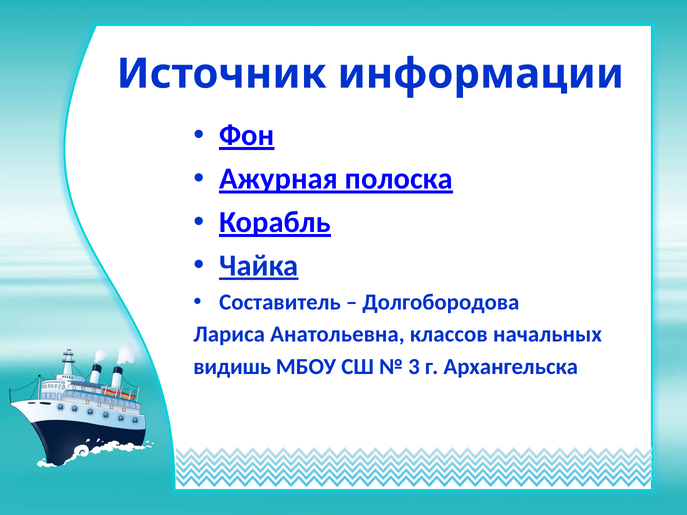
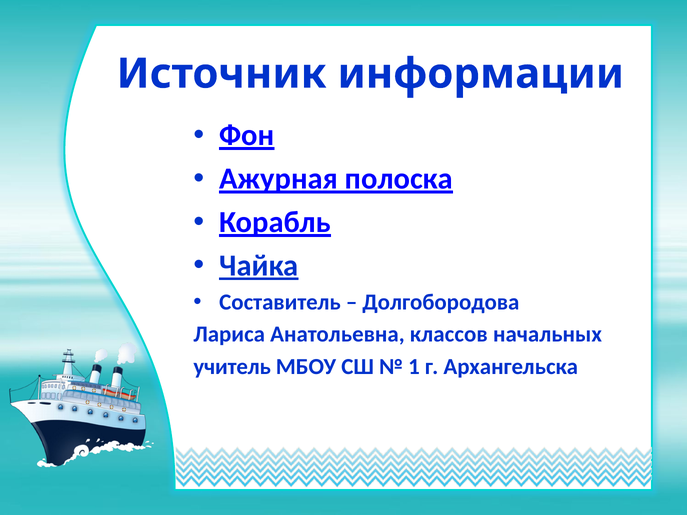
видишь: видишь -> учитель
3: 3 -> 1
